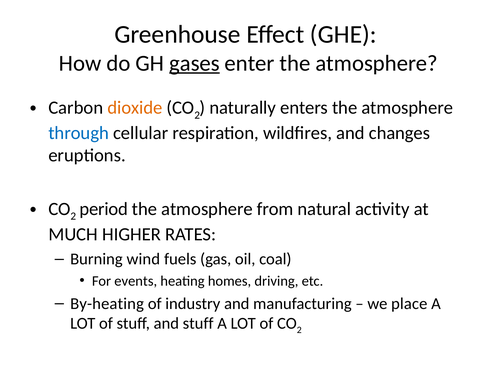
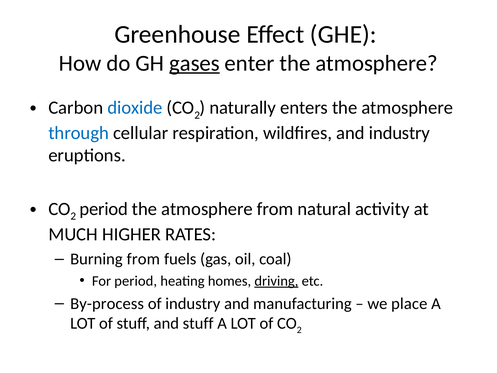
dioxide colour: orange -> blue
and changes: changes -> industry
Burning wind: wind -> from
For events: events -> period
driving underline: none -> present
By-heating: By-heating -> By-process
